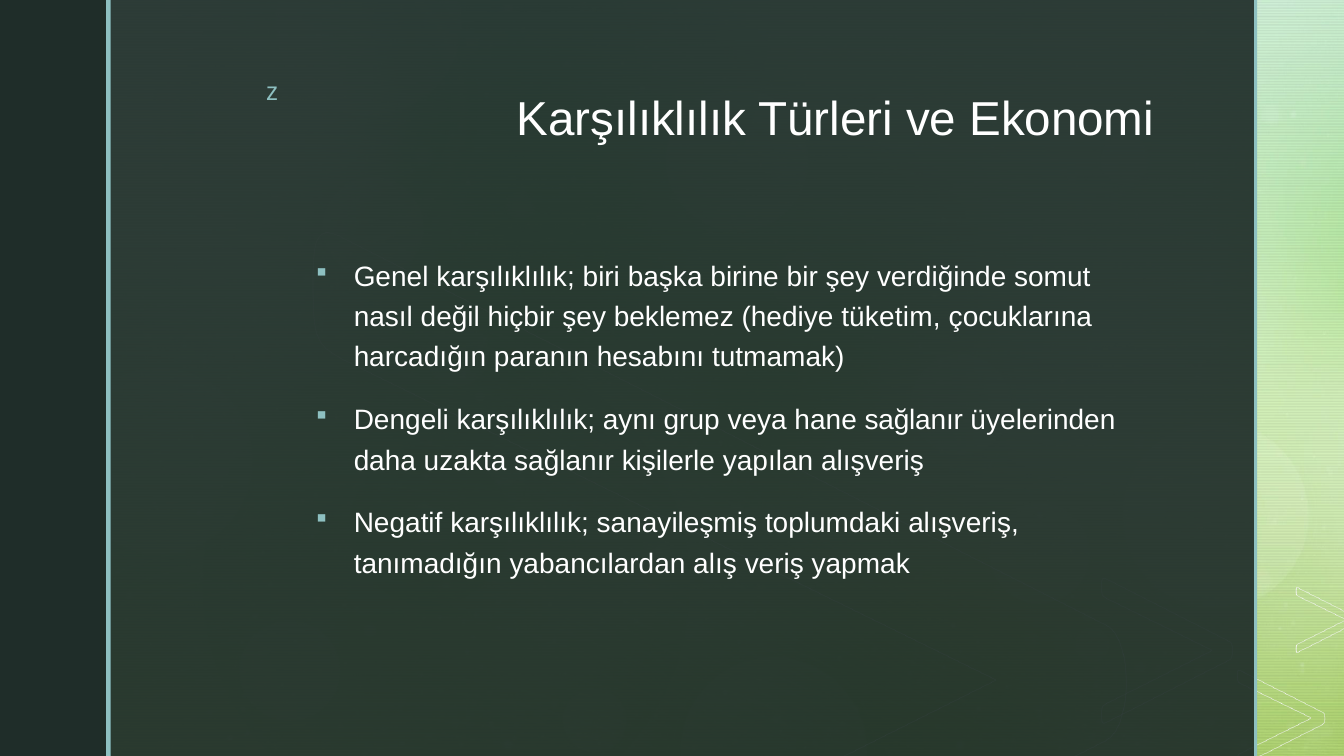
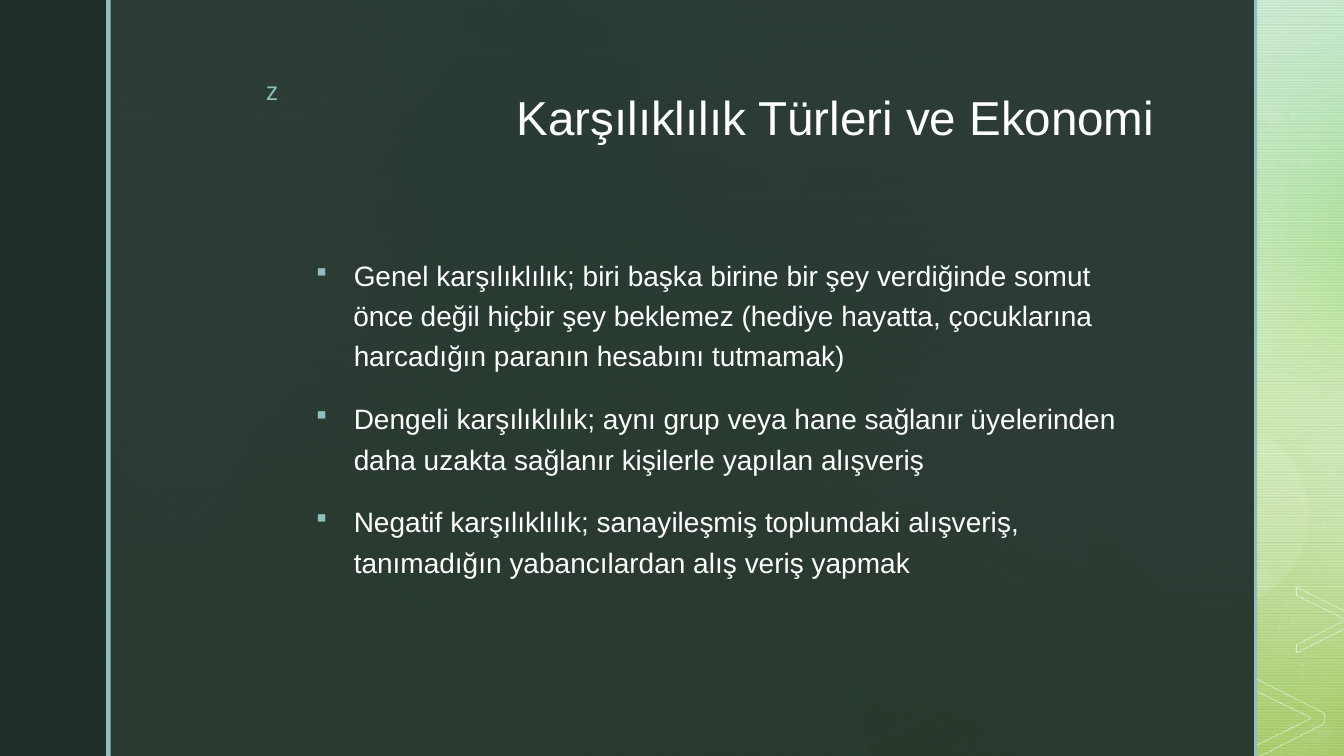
nasıl: nasıl -> önce
tüketim: tüketim -> hayatta
